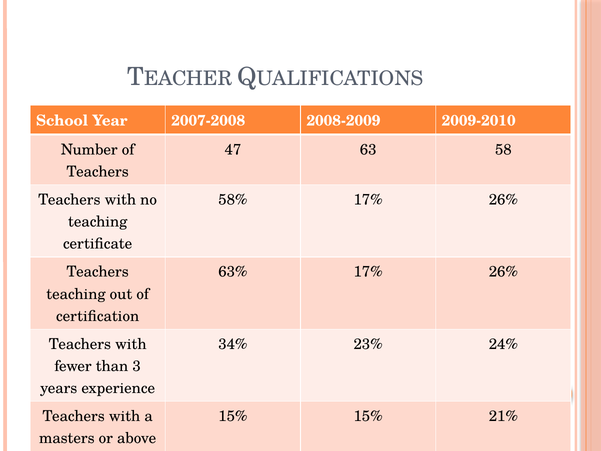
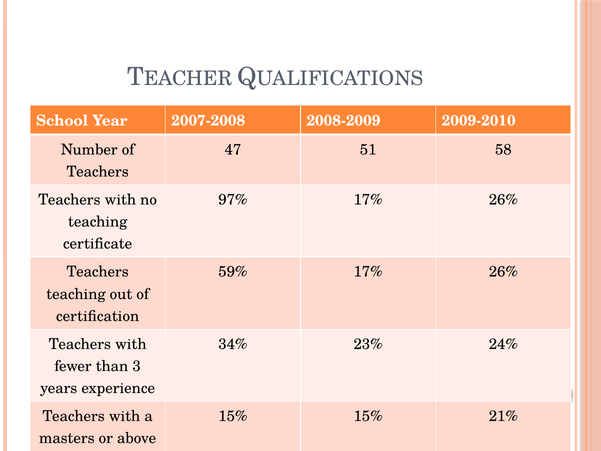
63: 63 -> 51
58%: 58% -> 97%
63%: 63% -> 59%
